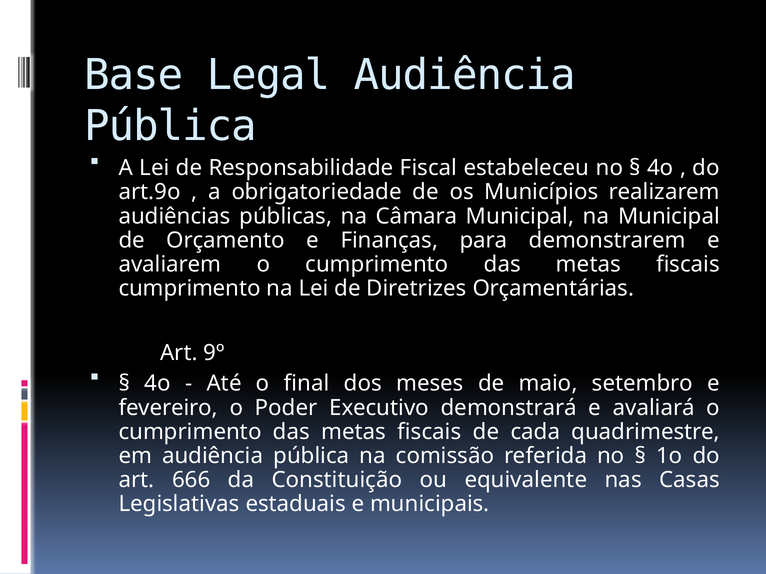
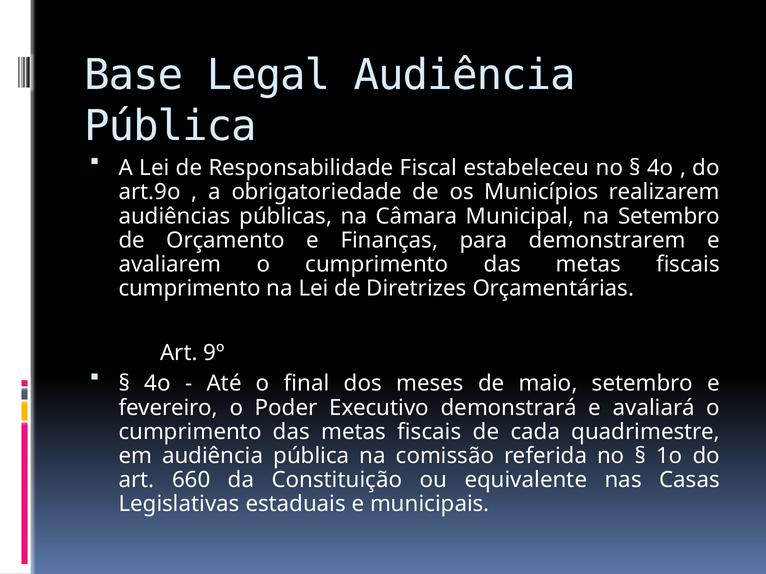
na Municipal: Municipal -> Setembro
666: 666 -> 660
